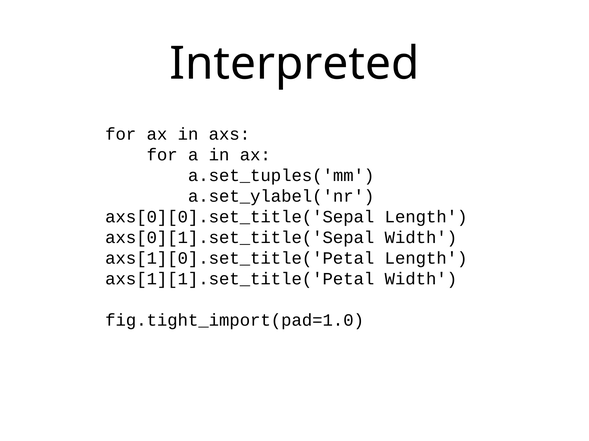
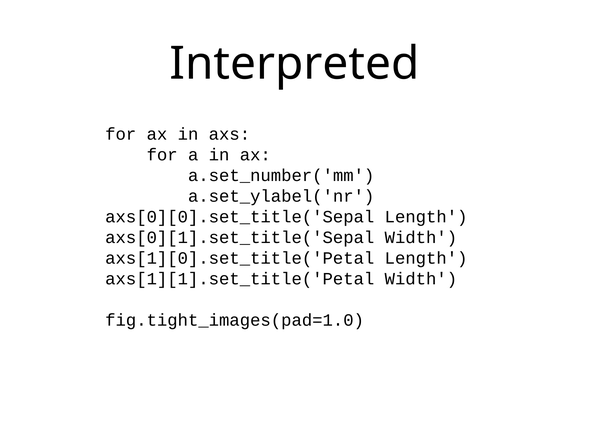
a.set_tuples('mm: a.set_tuples('mm -> a.set_number('mm
fig.tight_import(pad=1.0: fig.tight_import(pad=1.0 -> fig.tight_images(pad=1.0
